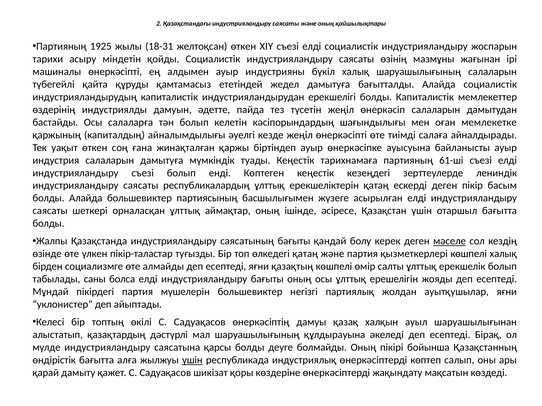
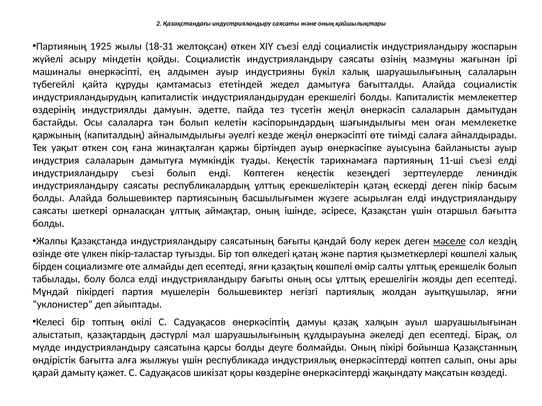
тарихи: тарихи -> жүйелі
61-ші: 61-ші -> 11-ші
табылады саны: саны -> болу
үшін at (192, 360) underline: present -> none
